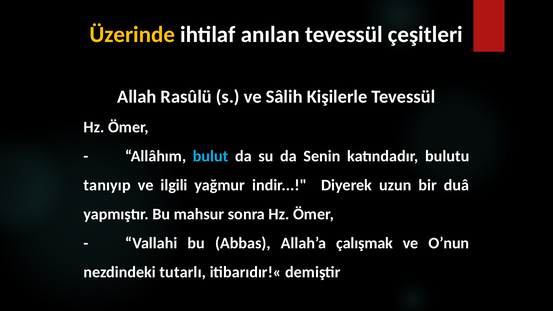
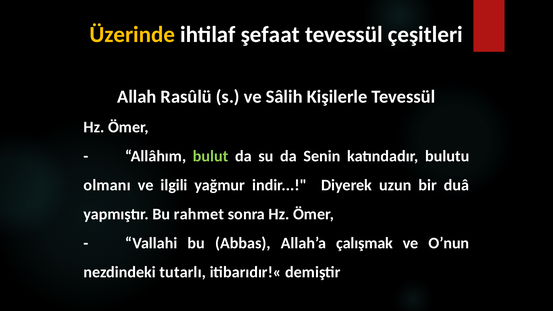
anılan: anılan -> şefaat
bulut colour: light blue -> light green
tanıyıp: tanıyıp -> olmanı
mahsur: mahsur -> rahmet
